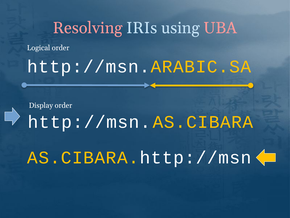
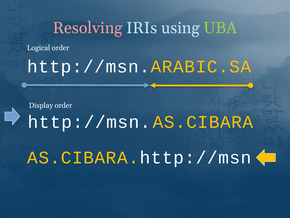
UBA colour: pink -> light green
